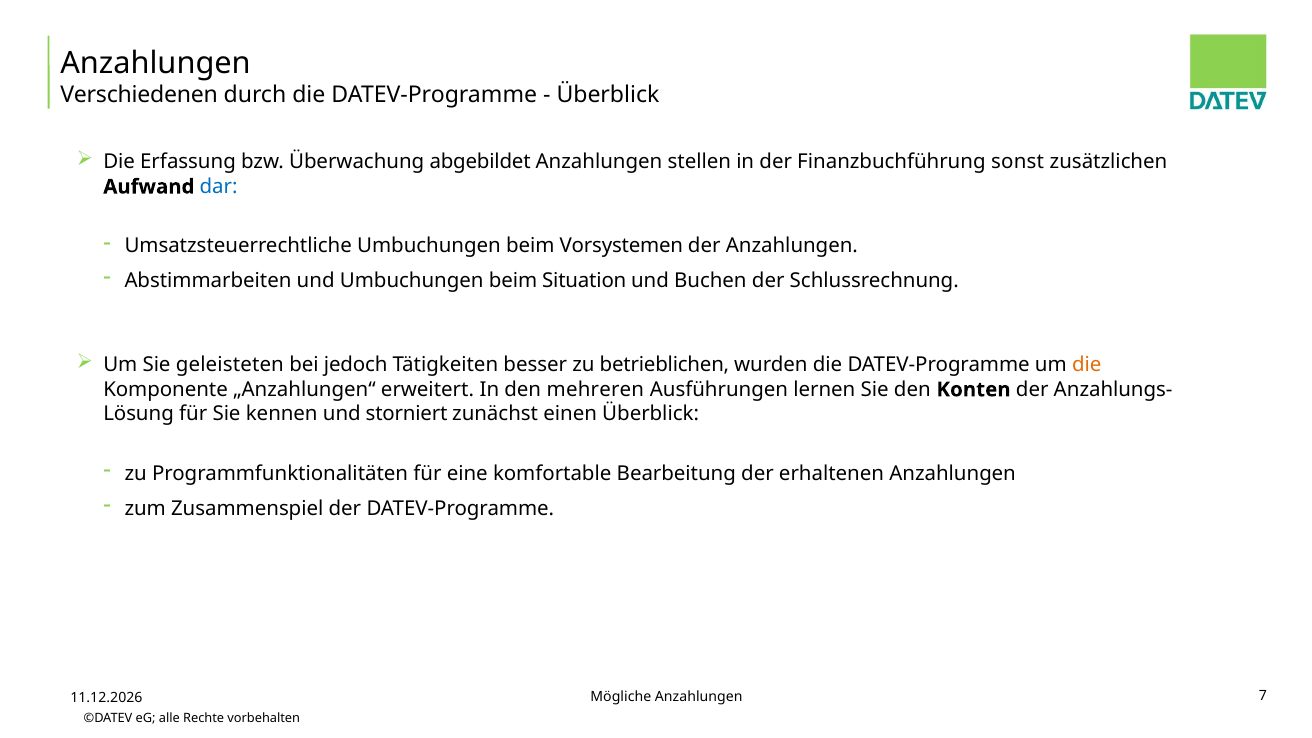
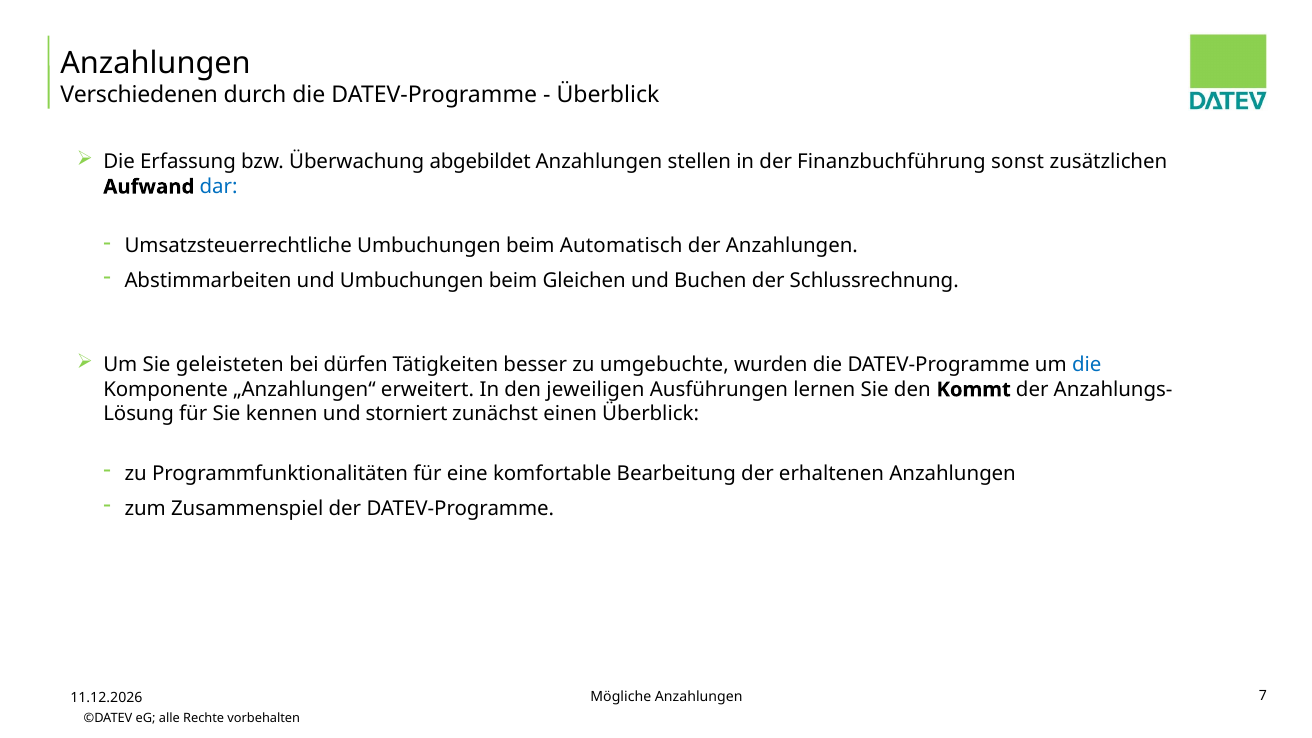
Vorsystemen: Vorsystemen -> Automatisch
Situation: Situation -> Gleichen
jedoch: jedoch -> dürfen
betrieblichen: betrieblichen -> umgebuchte
die at (1087, 365) colour: orange -> blue
mehreren: mehreren -> jeweiligen
Konten: Konten -> Kommt
